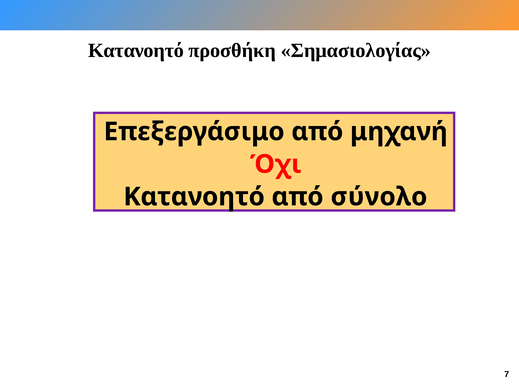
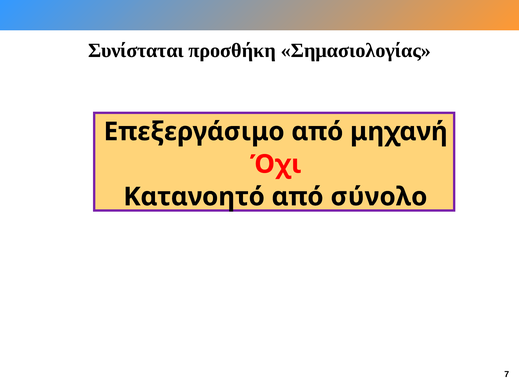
Κατανοητό at (136, 51): Κατανοητό -> Συνίσταται
